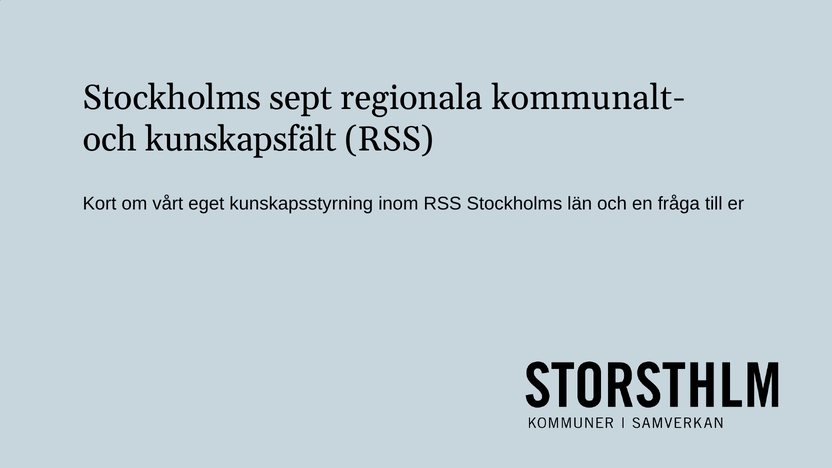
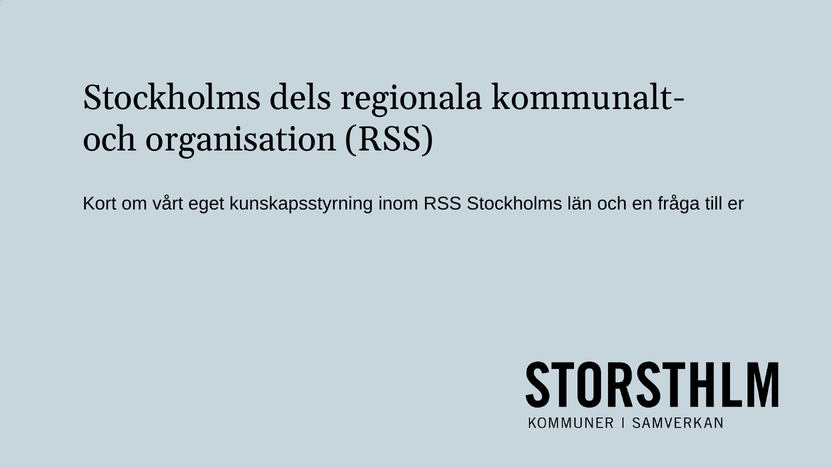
sept: sept -> dels
kunskapsfält: kunskapsfält -> organisation
